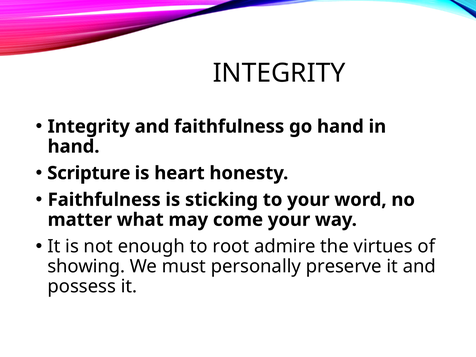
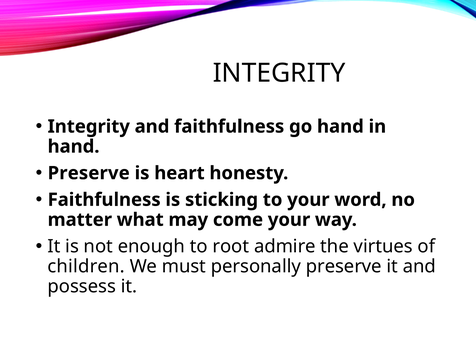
Scripture at (89, 173): Scripture -> Preserve
showing: showing -> children
